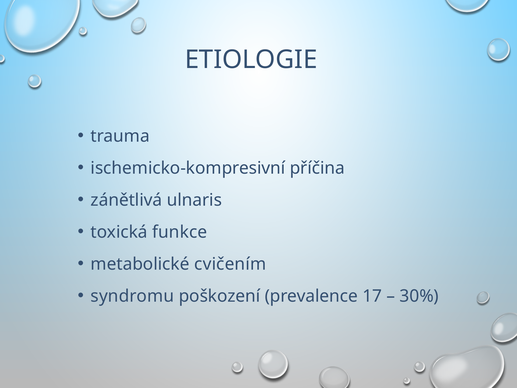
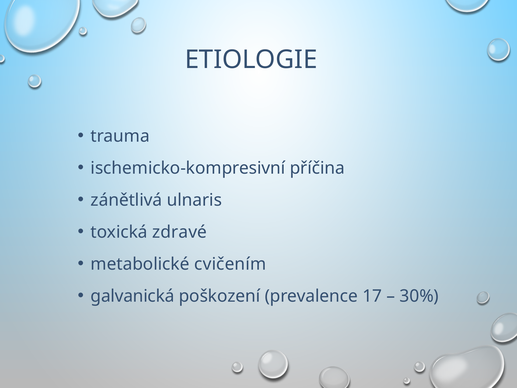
funkce: funkce -> zdravé
syndromu: syndromu -> galvanická
